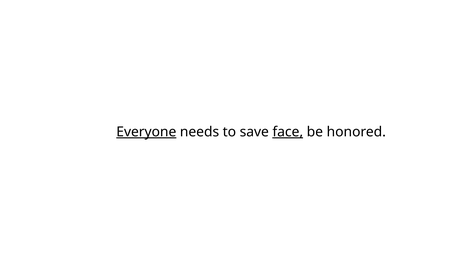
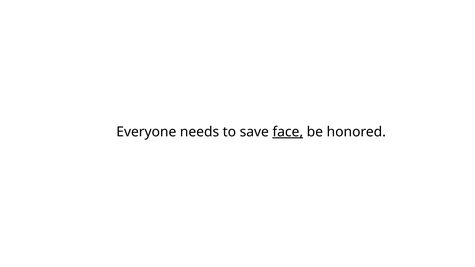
Everyone underline: present -> none
